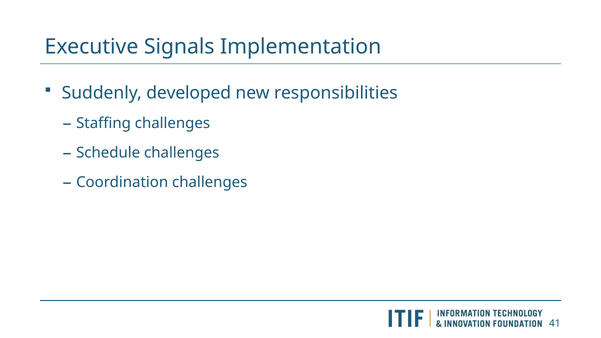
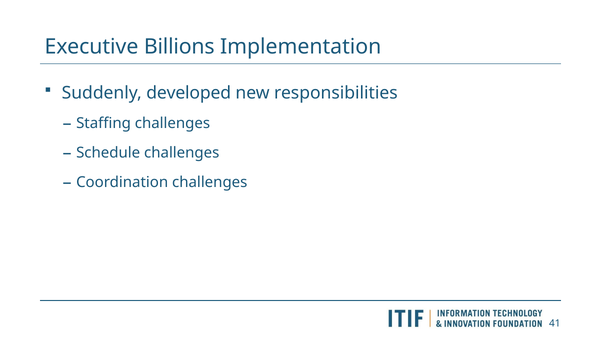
Signals: Signals -> Billions
